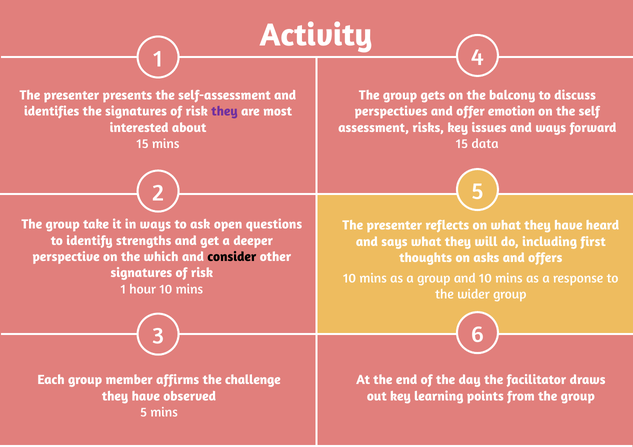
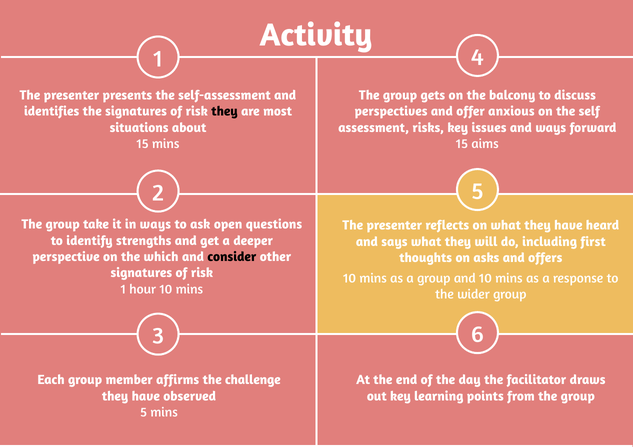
they at (225, 112) colour: purple -> black
emotion: emotion -> anxious
interested: interested -> situations
data: data -> aims
